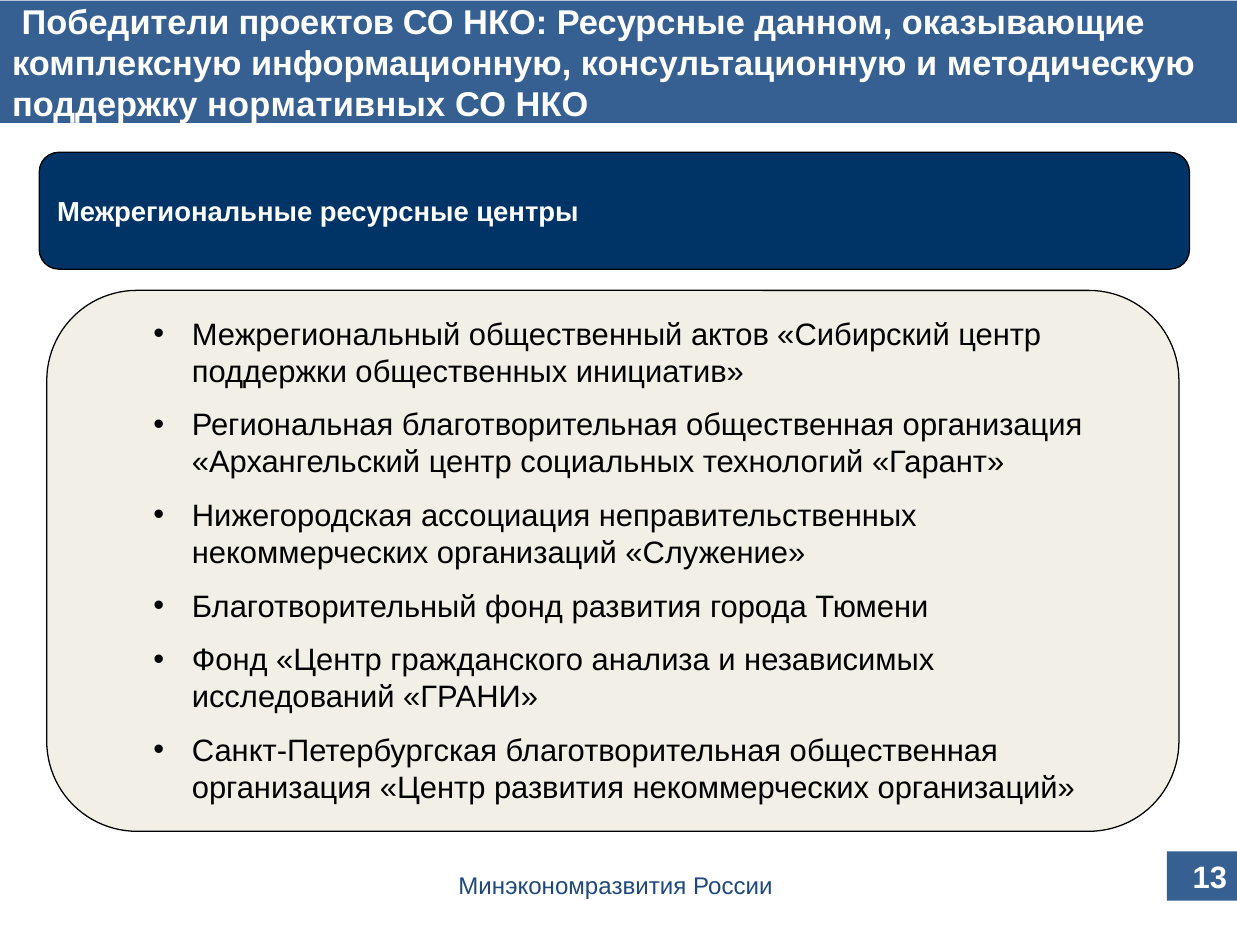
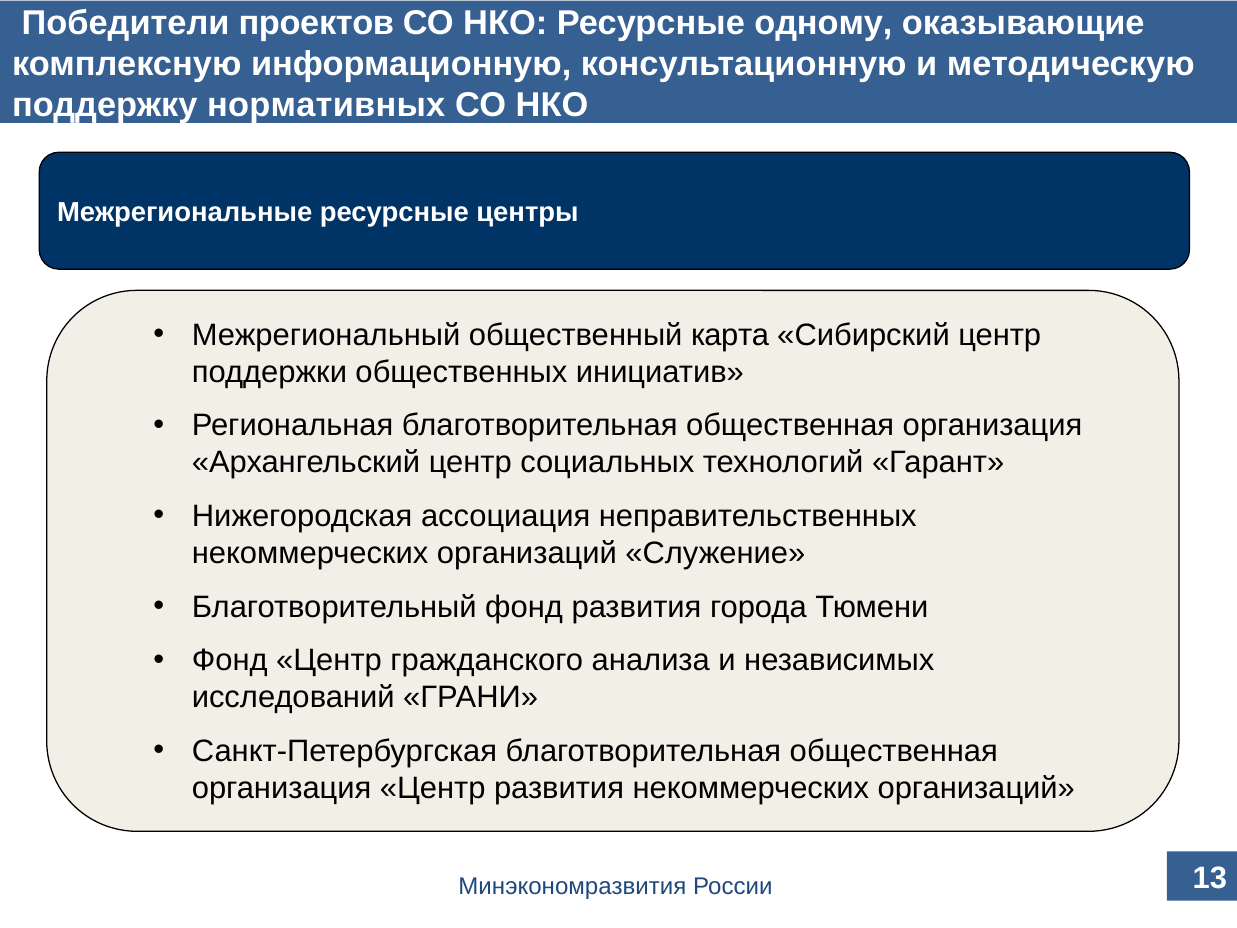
данном: данном -> одному
актов: актов -> карта
